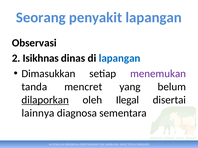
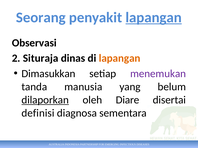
lapangan at (154, 18) underline: none -> present
Isikhnas: Isikhnas -> Situraja
lapangan at (120, 58) colour: blue -> orange
mencret: mencret -> manusia
Ilegal: Ilegal -> Diare
lainnya: lainnya -> definisi
